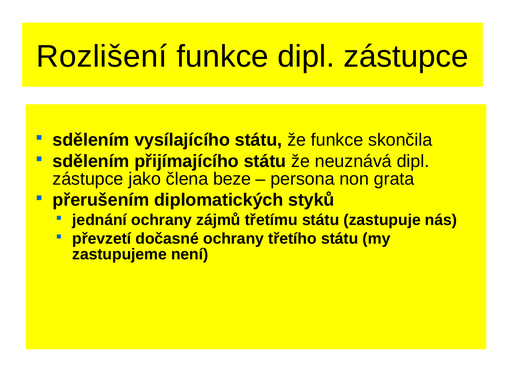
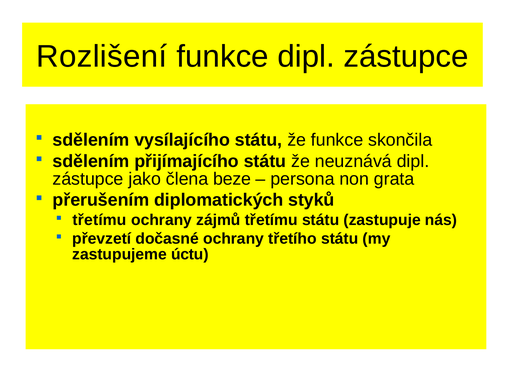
jednání at (100, 220): jednání -> třetímu
není: není -> úctu
